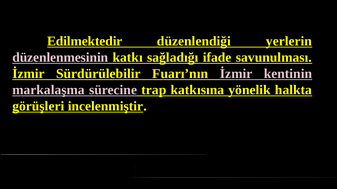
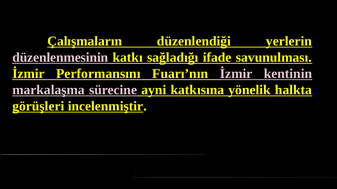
Edilmektedir: Edilmektedir -> Çalışmaların
Sürdürülebilir: Sürdürülebilir -> Performansını
trap: trap -> ayni
